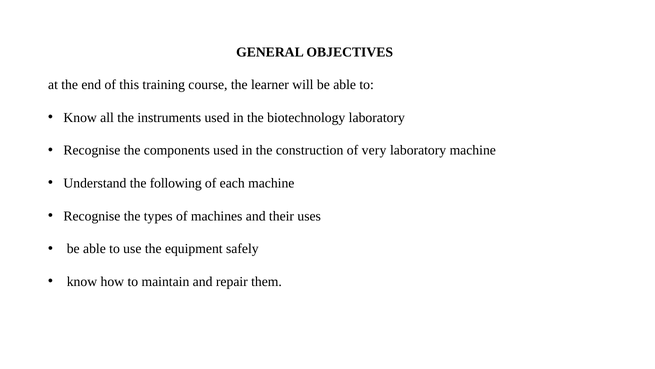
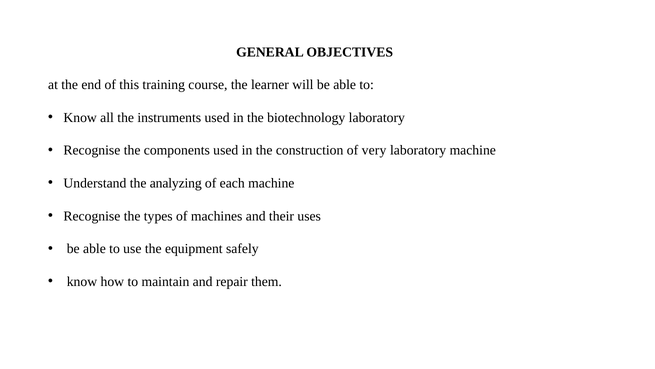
following: following -> analyzing
